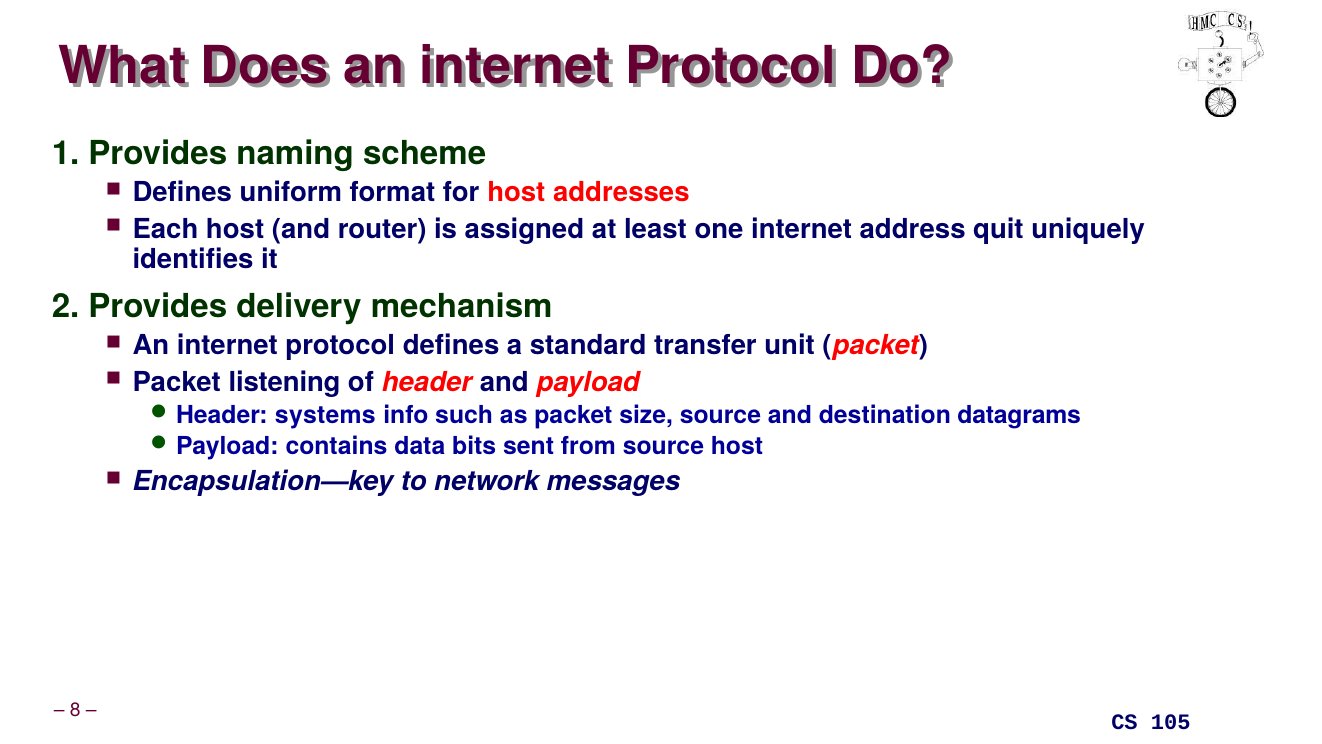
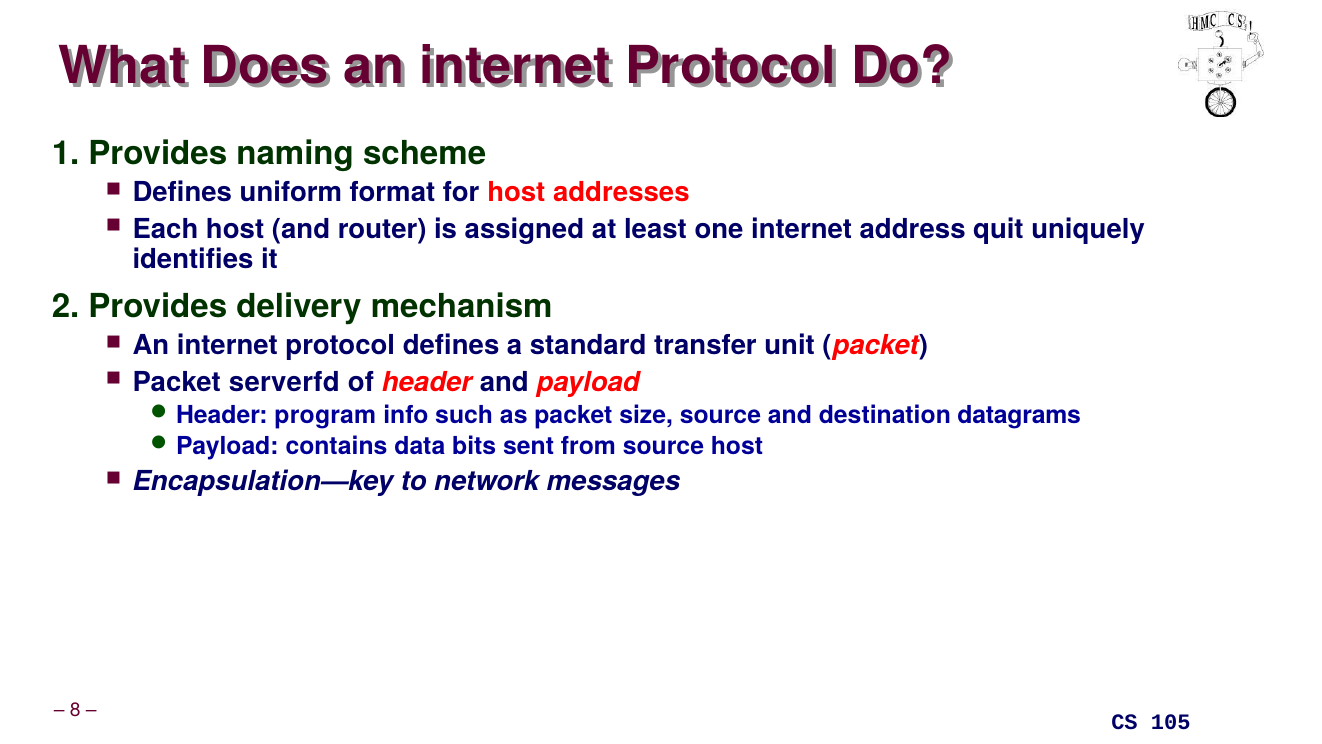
listening: listening -> serverfd
systems: systems -> program
